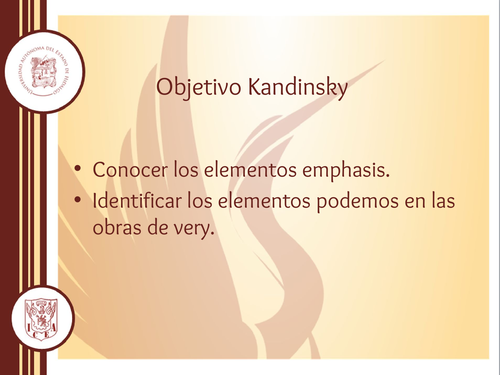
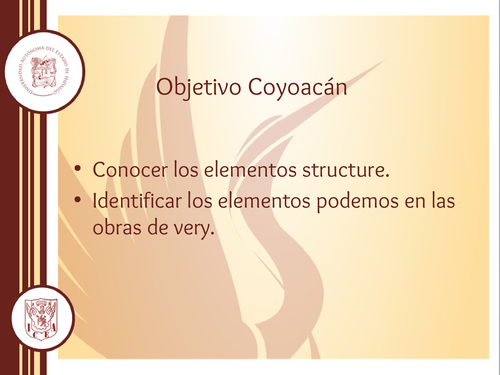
Kandinsky: Kandinsky -> Coyoacán
emphasis: emphasis -> structure
